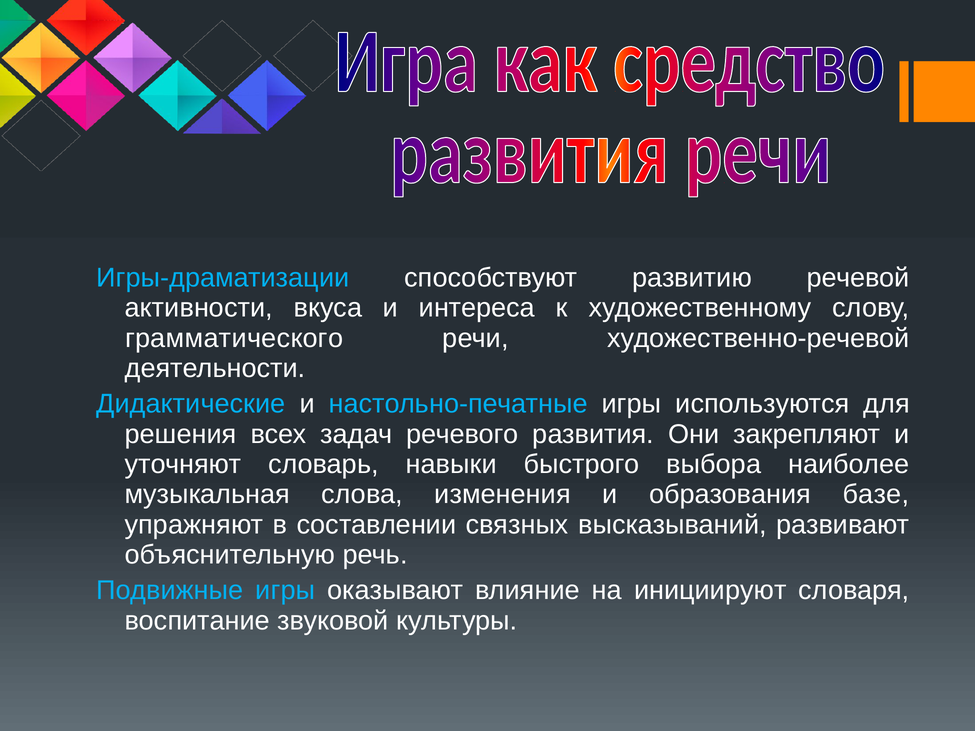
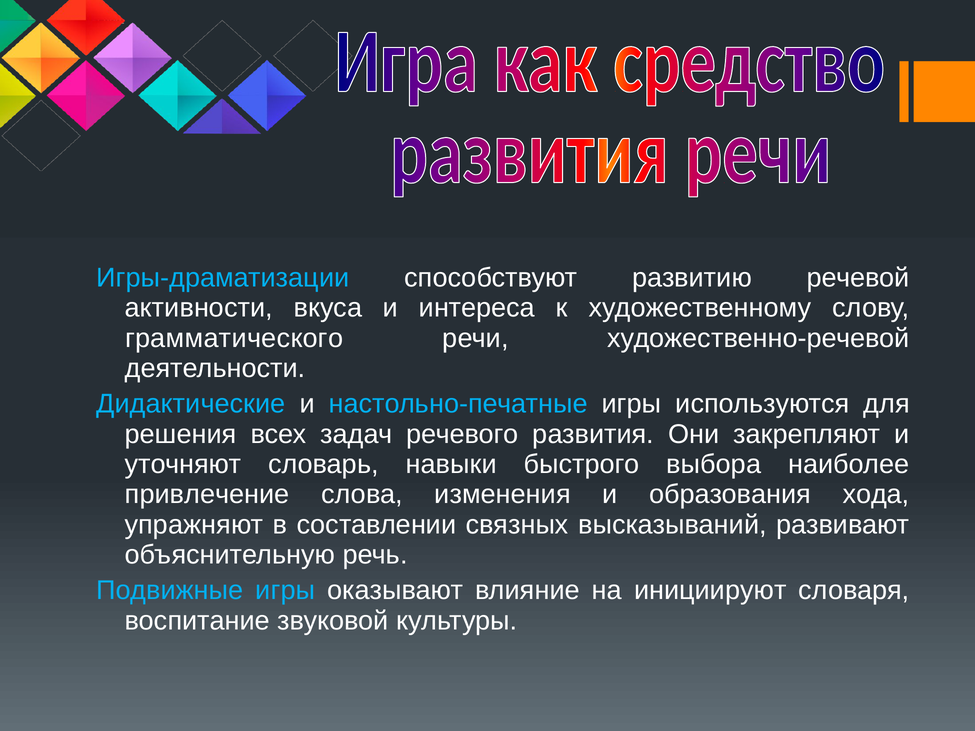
музыкальная: музыкальная -> привлечение
базе: базе -> хода
